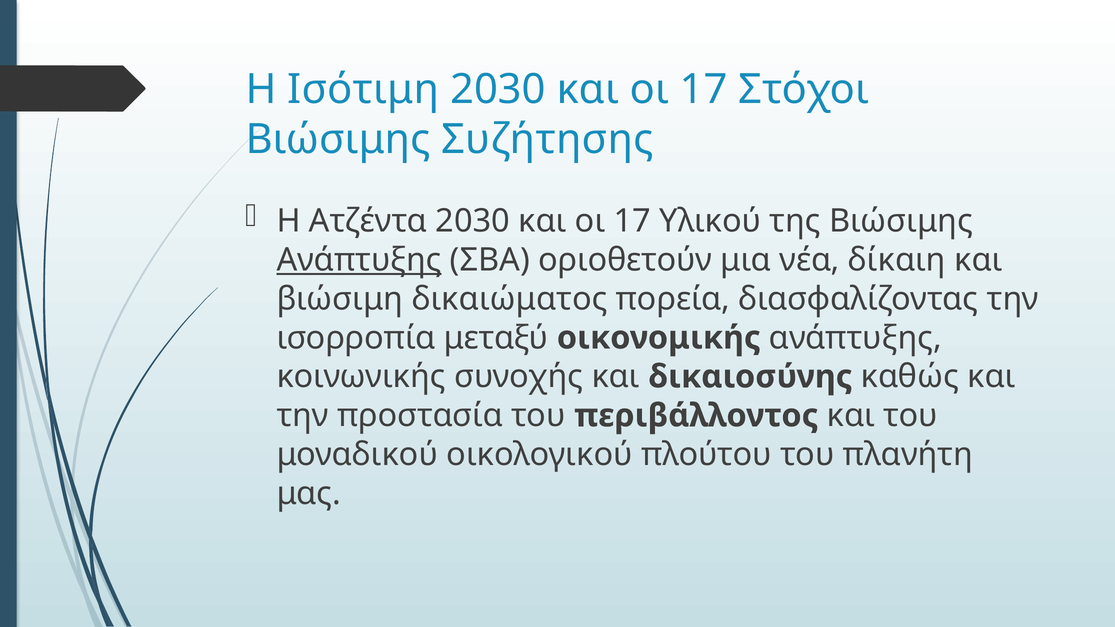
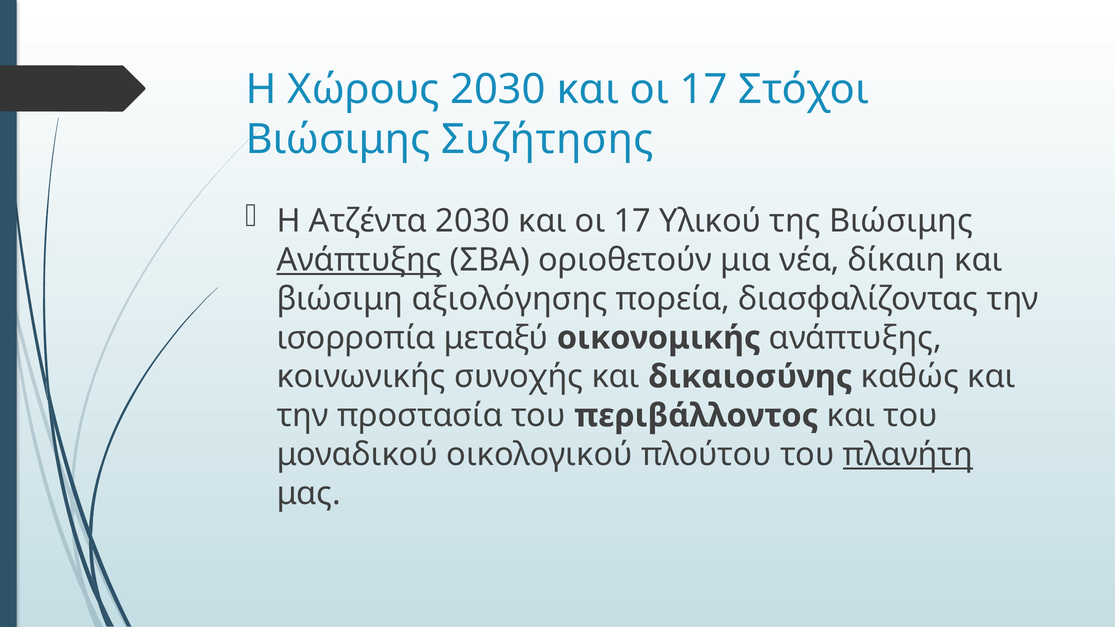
Ισότιμη: Ισότιμη -> Χώρους
δικαιώματος: δικαιώματος -> αξιολόγησης
πλανήτη underline: none -> present
